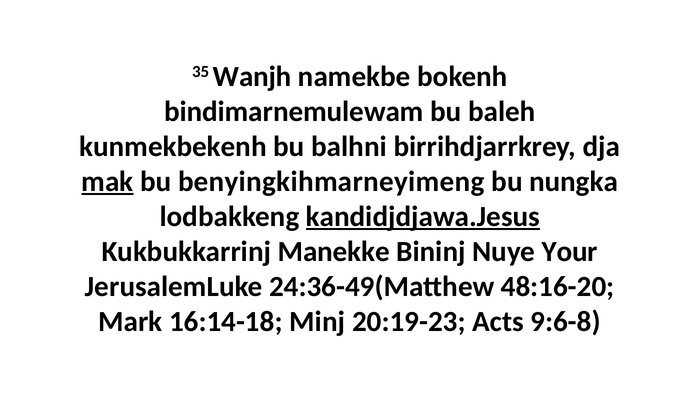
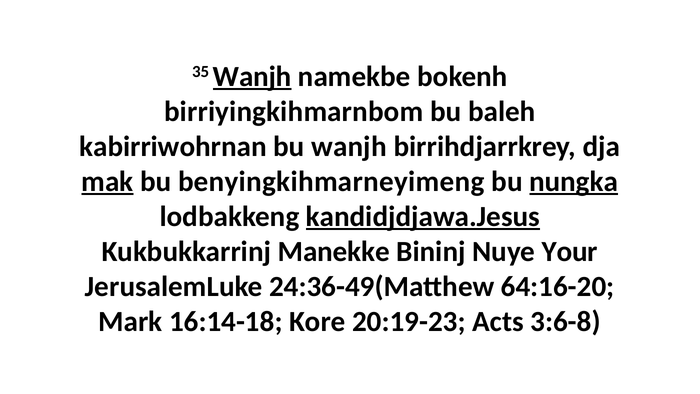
Wanjh at (252, 76) underline: none -> present
bindimarnemulewam: bindimarnemulewam -> birriyingkihmarnbom
kunmekbekenh: kunmekbekenh -> kabirriwohrnan
bu balhni: balhni -> wanjh
nungka underline: none -> present
48:16-20: 48:16-20 -> 64:16-20
Minj: Minj -> Kore
9:6-8: 9:6-8 -> 3:6-8
